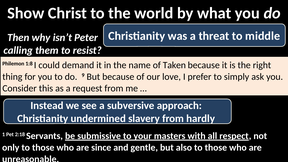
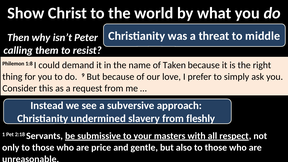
hardly: hardly -> fleshly
since: since -> price
